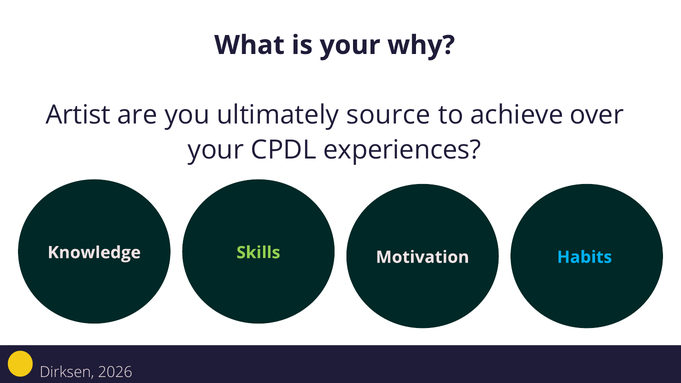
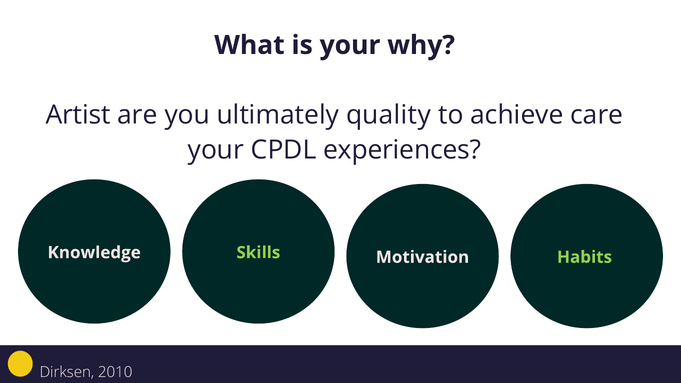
source: source -> quality
over: over -> care
Habits colour: light blue -> light green
2026: 2026 -> 2010
